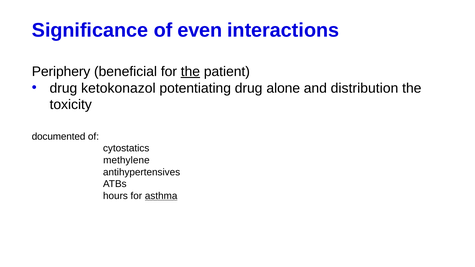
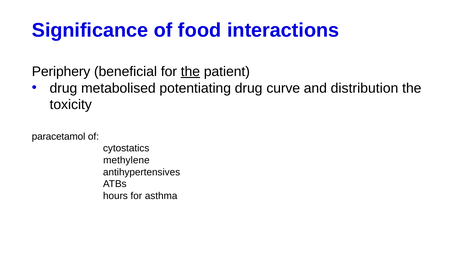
even: even -> food
ketokonazol: ketokonazol -> metabolised
alone: alone -> curve
documented: documented -> paracetamol
asthma underline: present -> none
